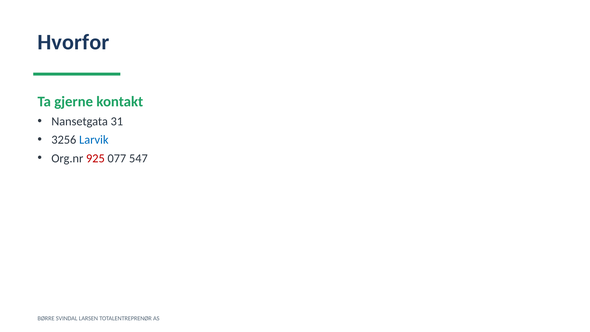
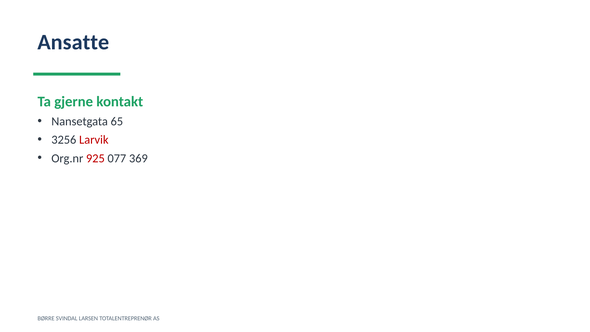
Hvorfor: Hvorfor -> Ansatte
31: 31 -> 65
Larvik colour: blue -> red
547: 547 -> 369
